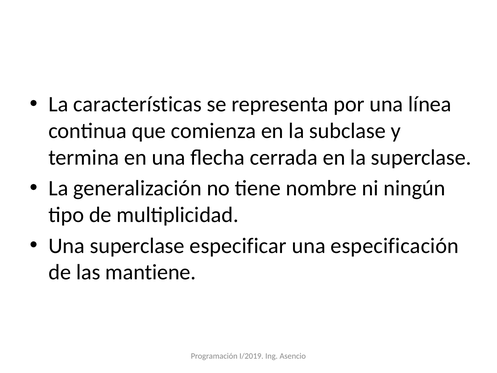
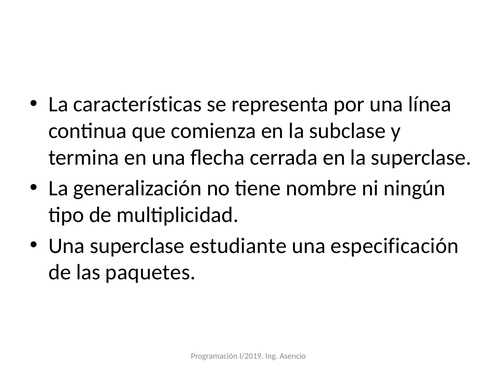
especificar: especificar -> estudiante
mantiene: mantiene -> paquetes
